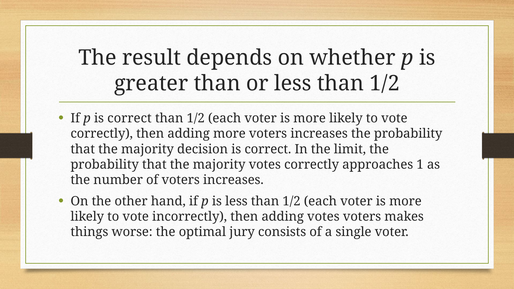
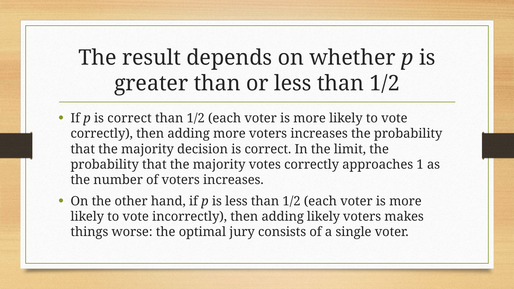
adding votes: votes -> likely
